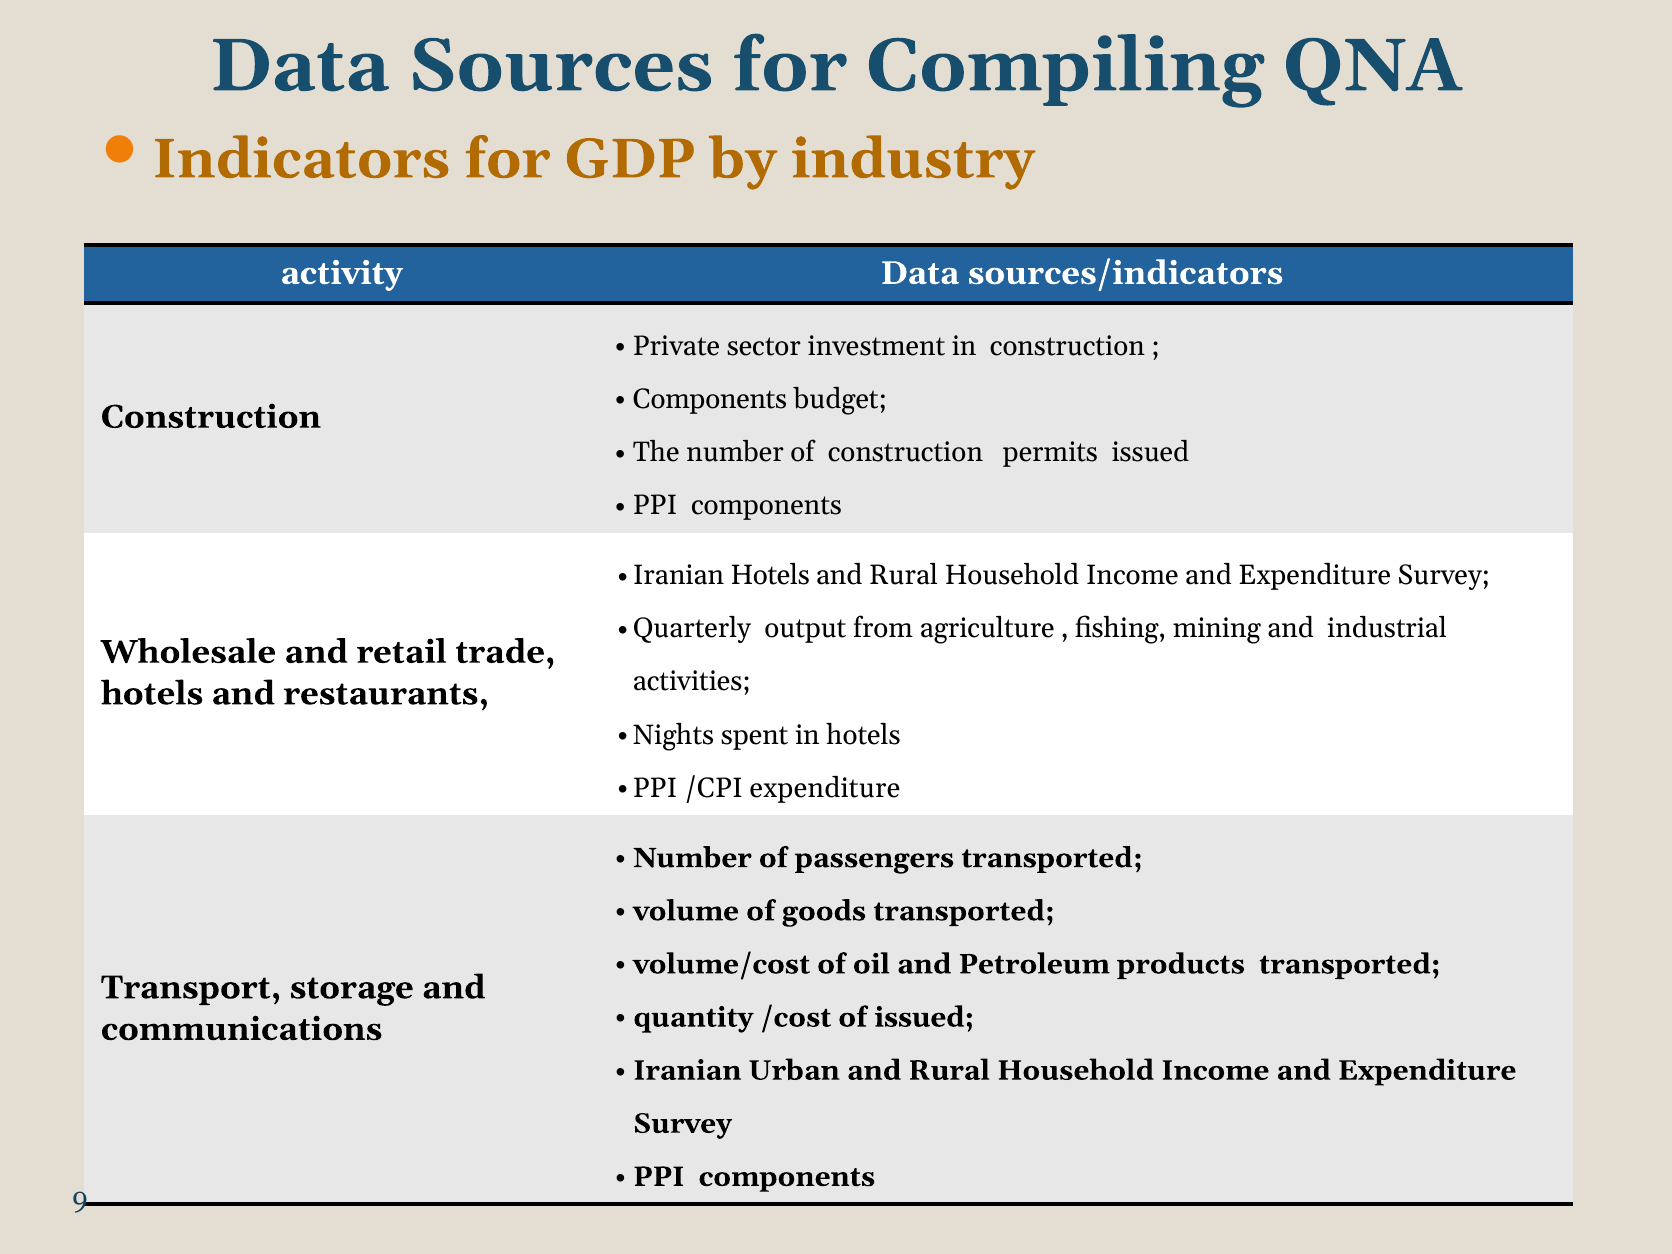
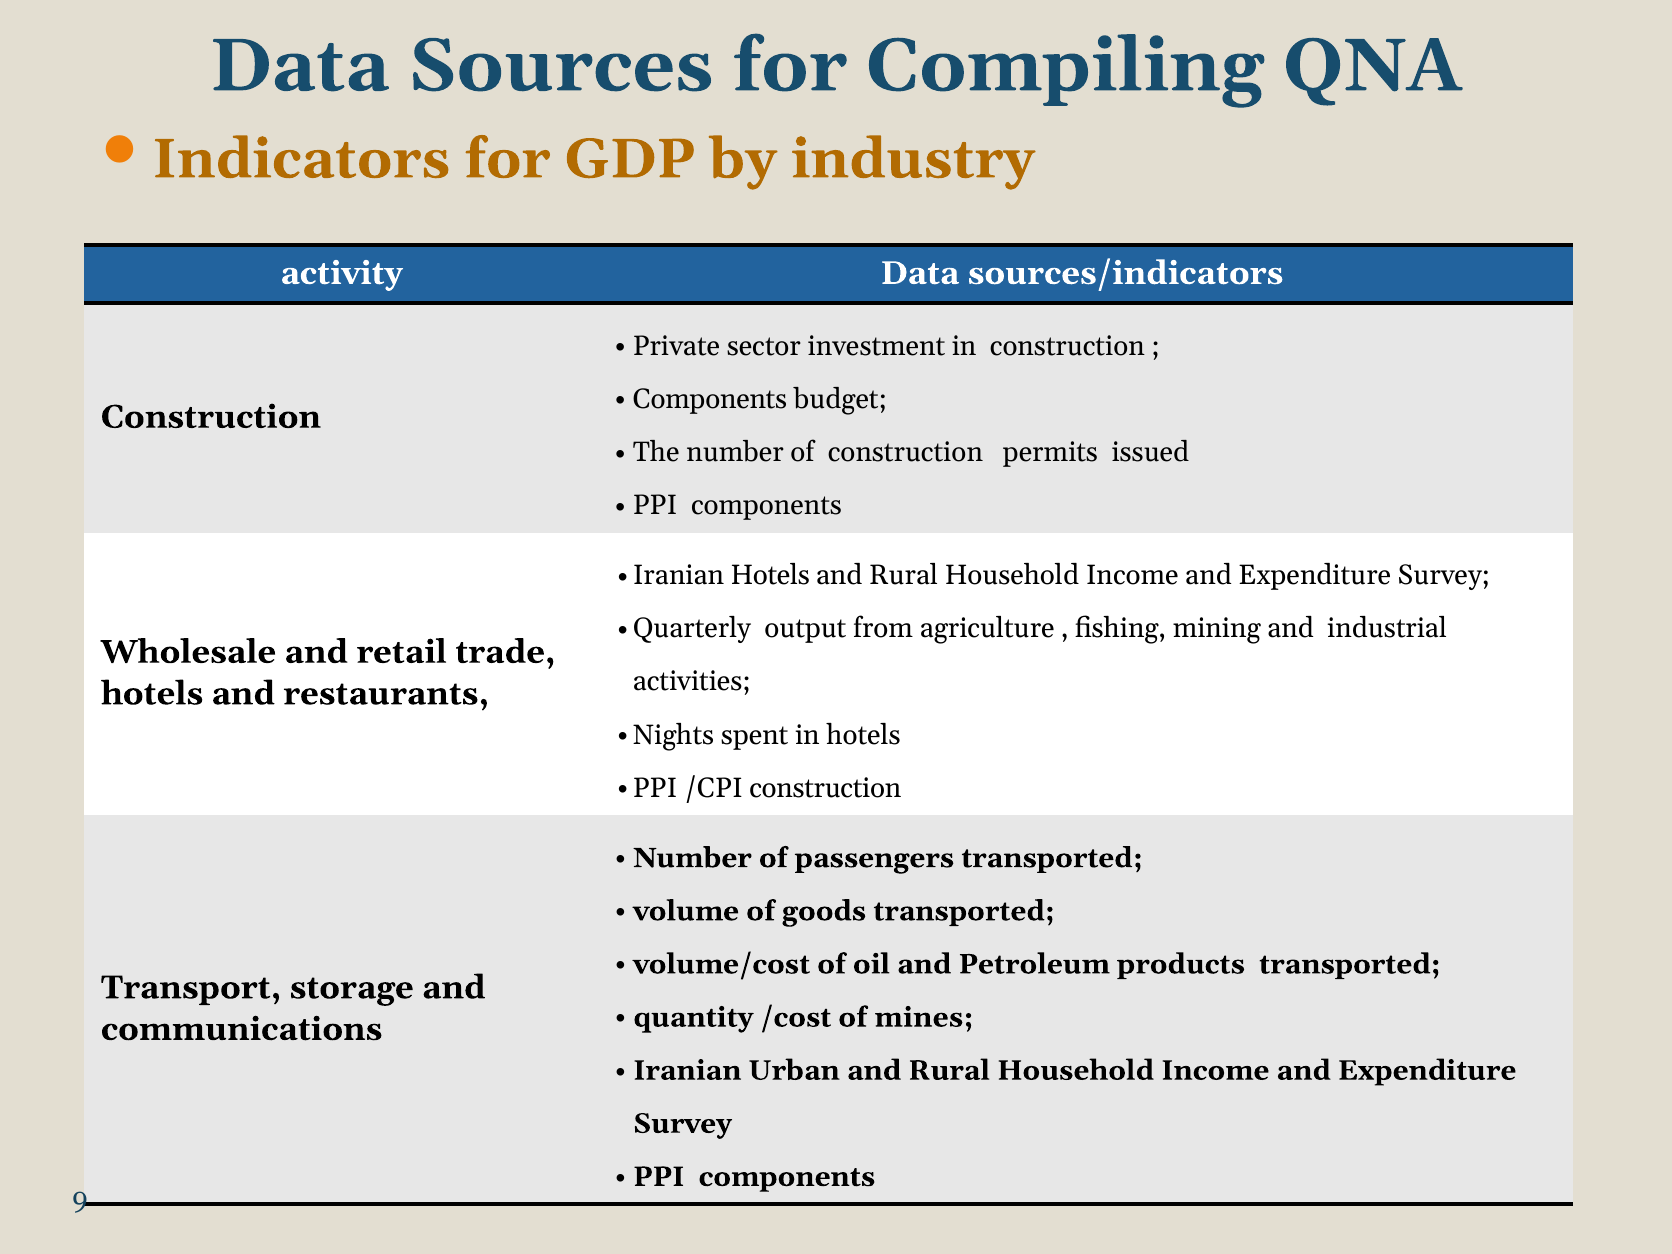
/CPI expenditure: expenditure -> construction
of issued: issued -> mines
